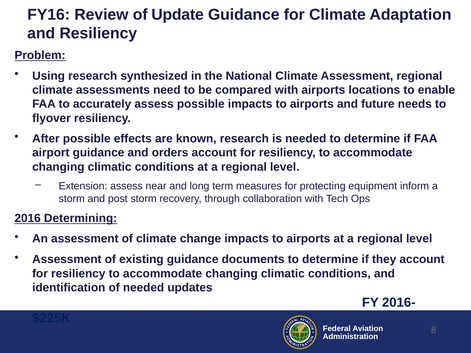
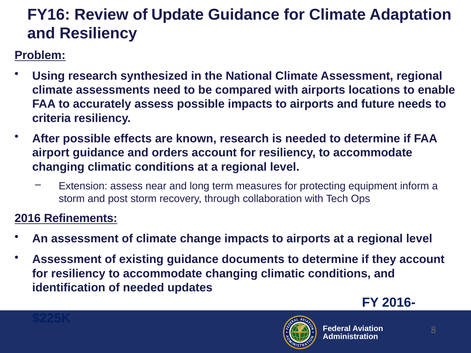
flyover: flyover -> criteria
Determining: Determining -> Refinements
